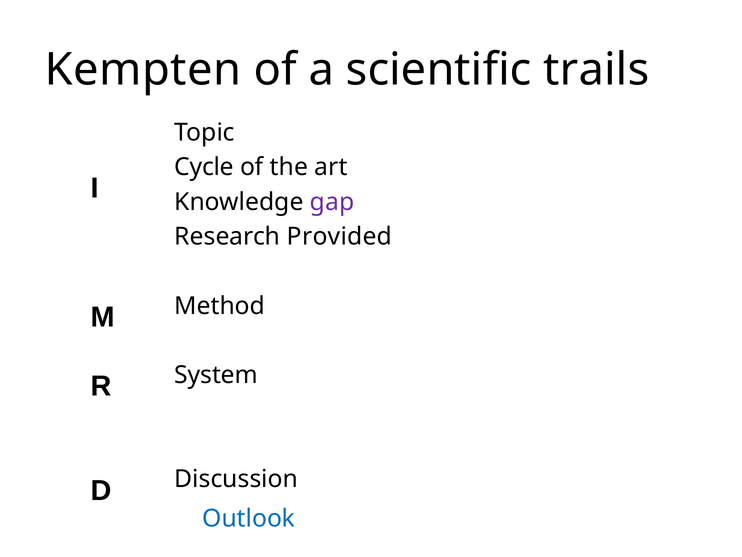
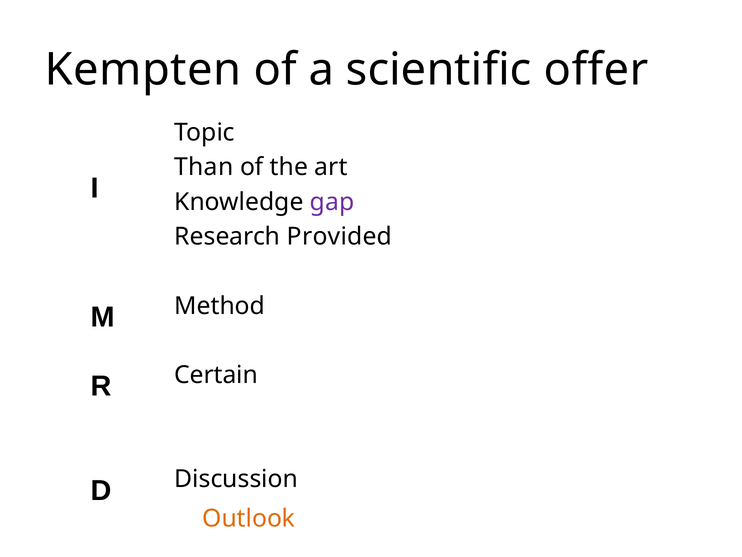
trails: trails -> offer
Cycle: Cycle -> Than
System: System -> Certain
Outlook colour: blue -> orange
